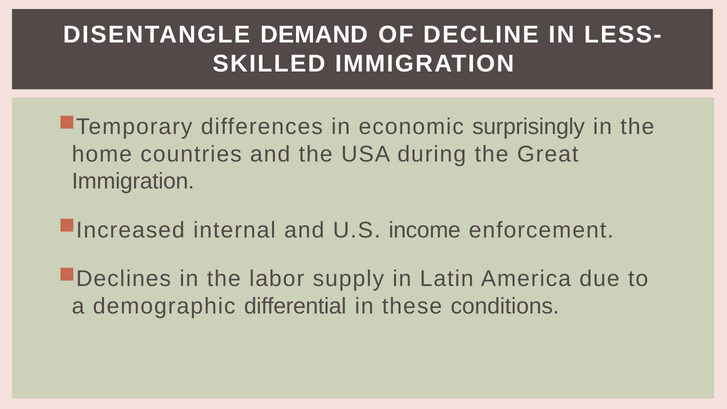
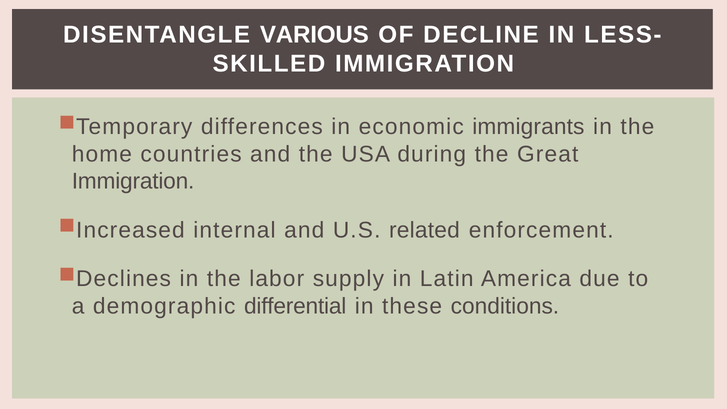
DEMAND: DEMAND -> VARIOUS
surprisingly: surprisingly -> immigrants
income: income -> related
